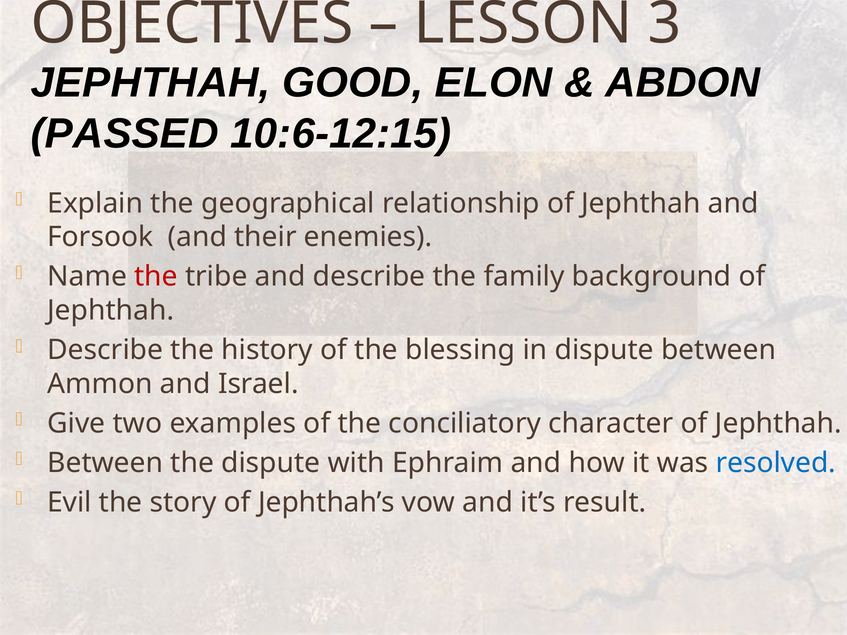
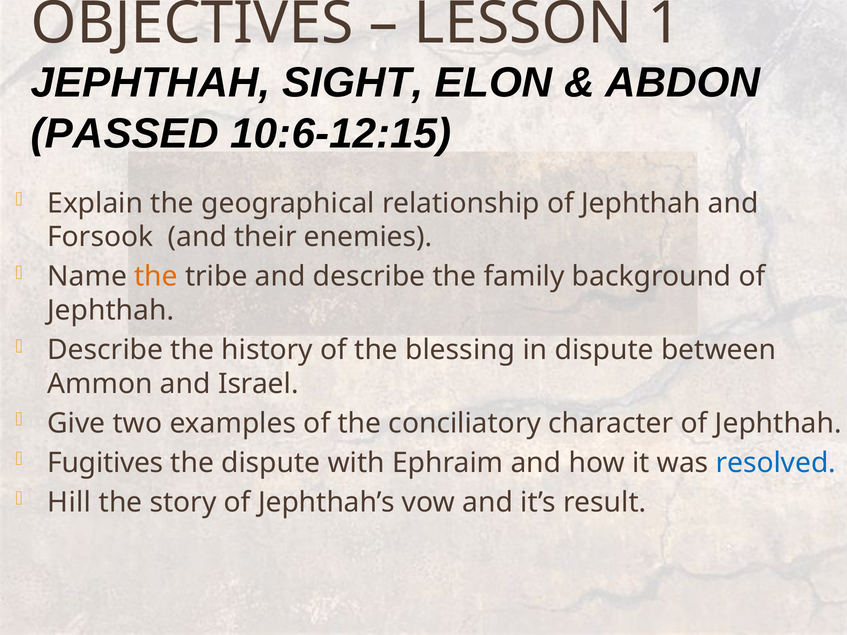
3: 3 -> 1
GOOD: GOOD -> SIGHT
the at (156, 277) colour: red -> orange
Between at (105, 463): Between -> Fugitives
Evil: Evil -> Hill
